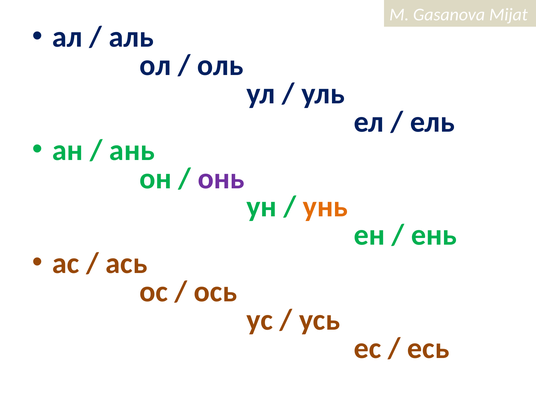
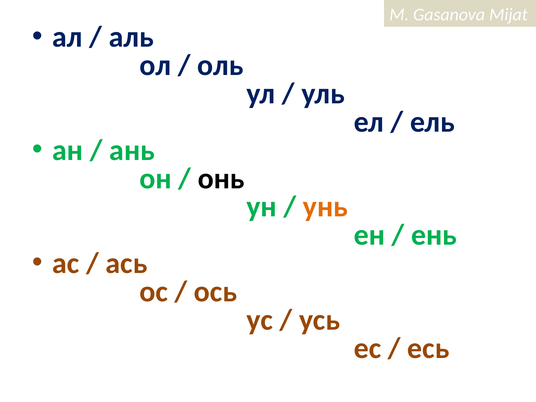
онь colour: purple -> black
